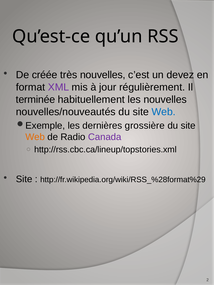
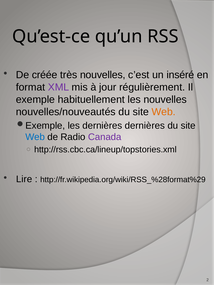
devez: devez -> inséré
terminée: terminée -> exemple
Web at (164, 112) colour: blue -> orange
dernières grossière: grossière -> dernières
Web at (35, 137) colour: orange -> blue
Site at (24, 179): Site -> Lire
